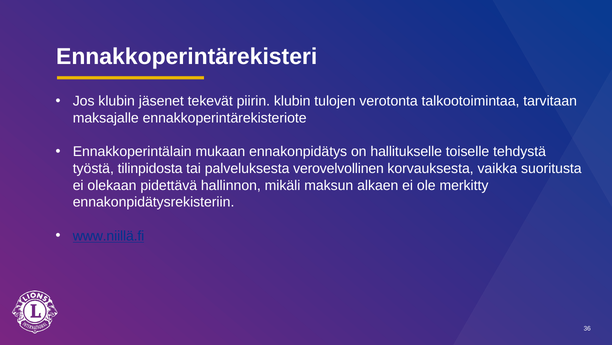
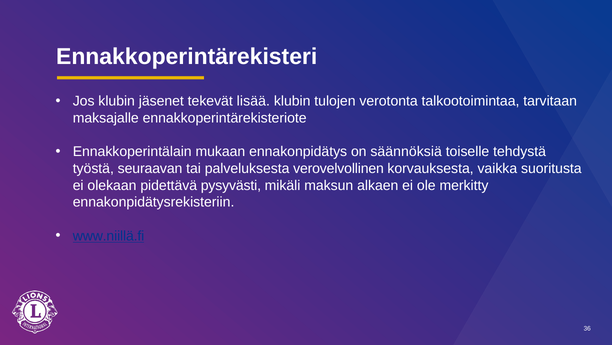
piirin: piirin -> lisää
hallitukselle: hallitukselle -> säännöksiä
tilinpidosta: tilinpidosta -> seuraavan
hallinnon: hallinnon -> pysyvästi
